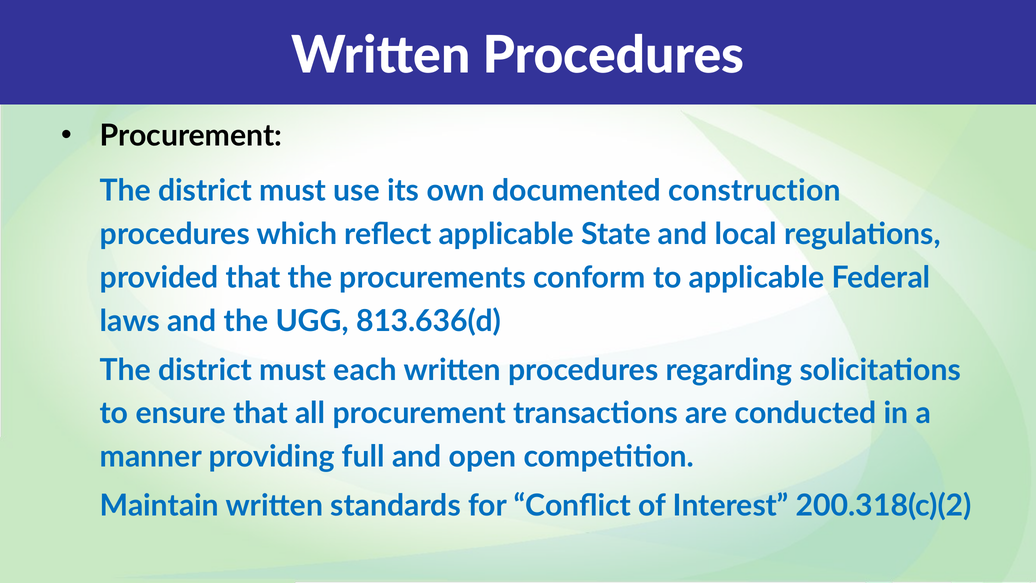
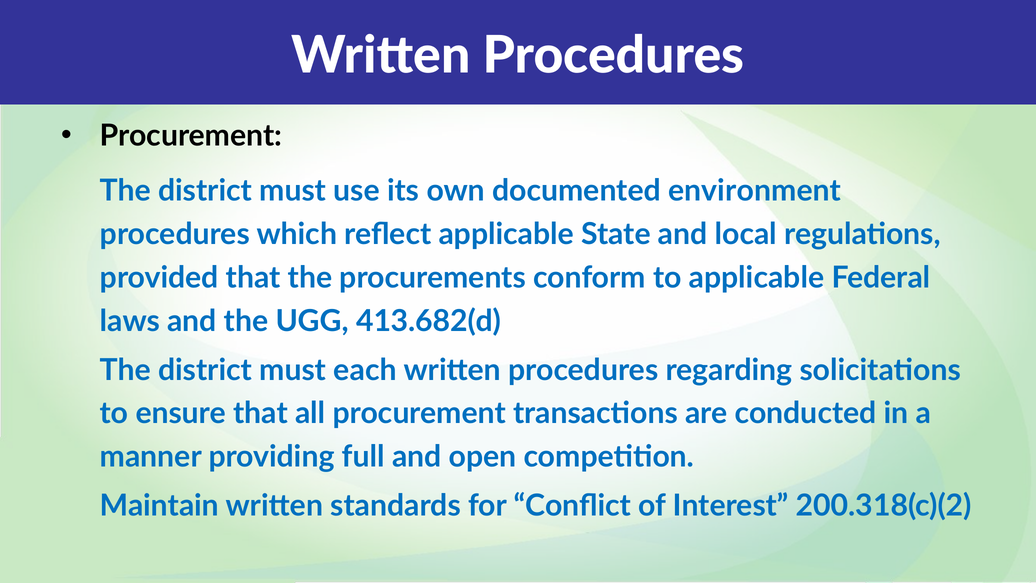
construction: construction -> environment
813.636(d: 813.636(d -> 413.682(d
